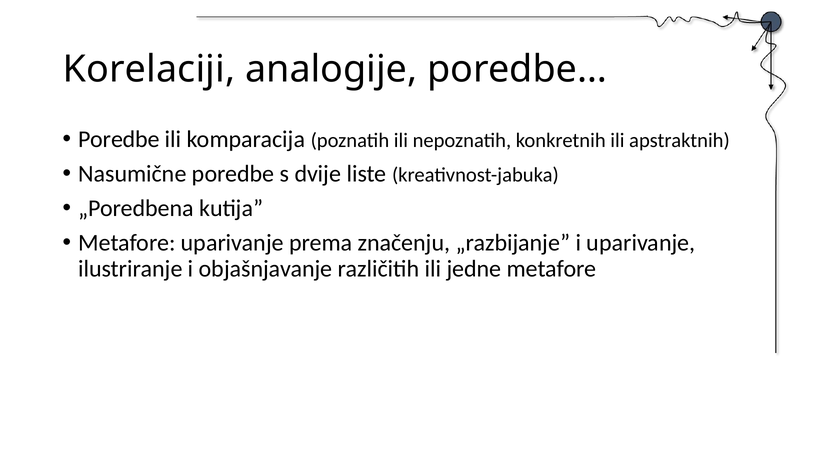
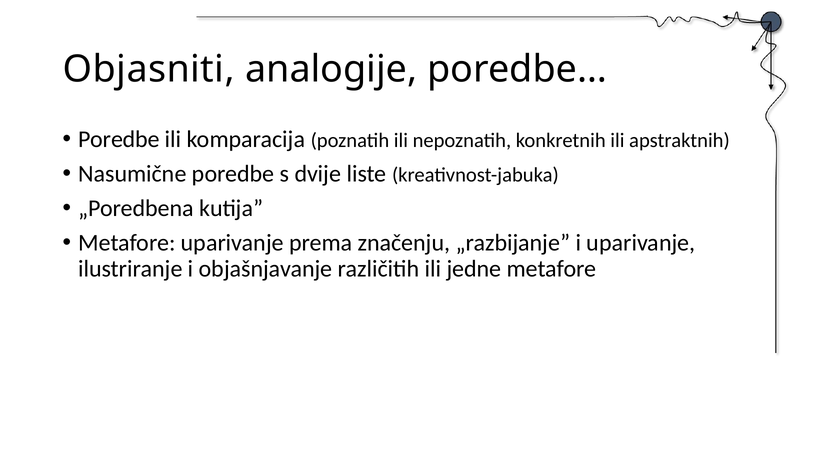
Korelaciji: Korelaciji -> Objasniti
